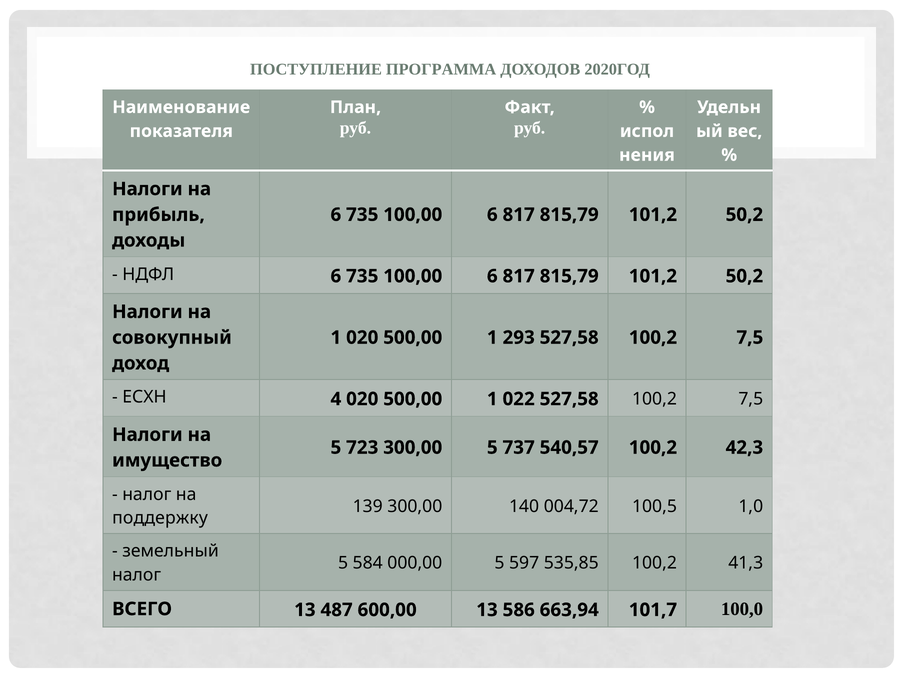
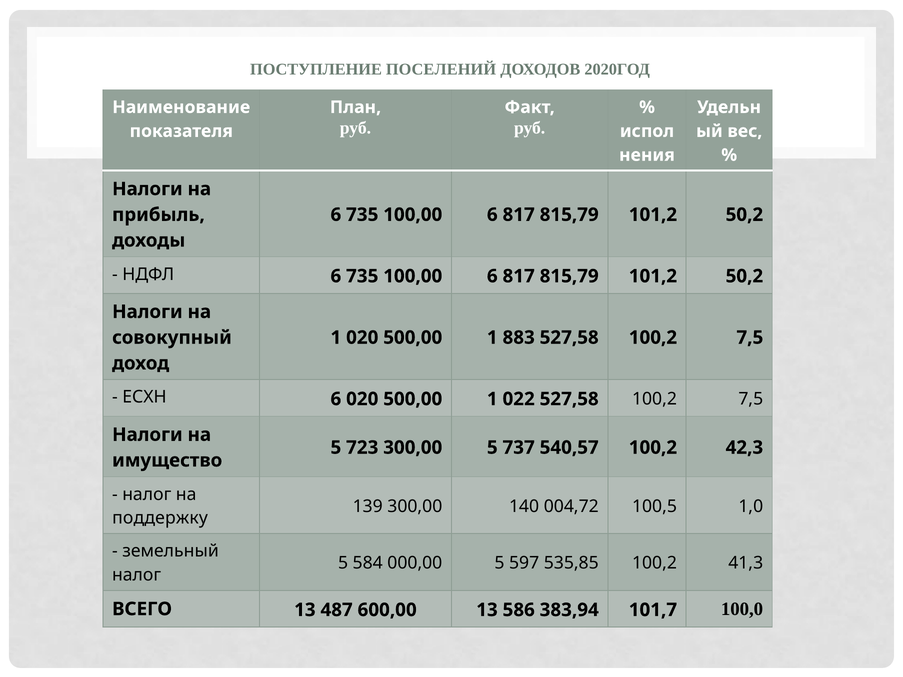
ПРОГРАММА: ПРОГРАММА -> ПОСЕЛЕНИЙ
293: 293 -> 883
ЕСХН 4: 4 -> 6
663,94: 663,94 -> 383,94
